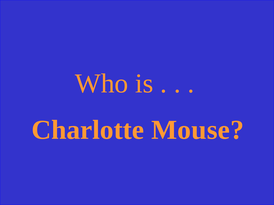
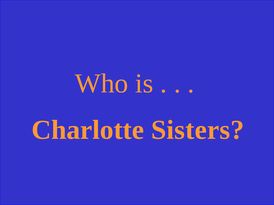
Mouse: Mouse -> Sisters
